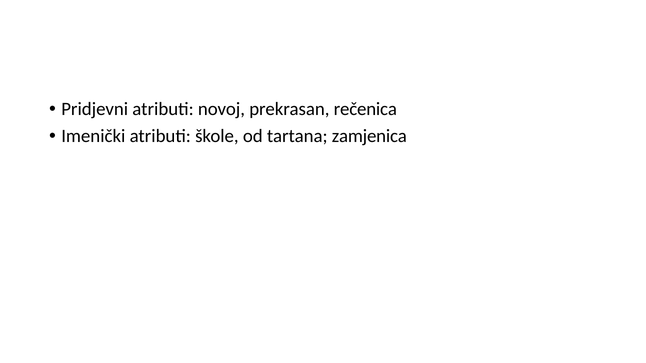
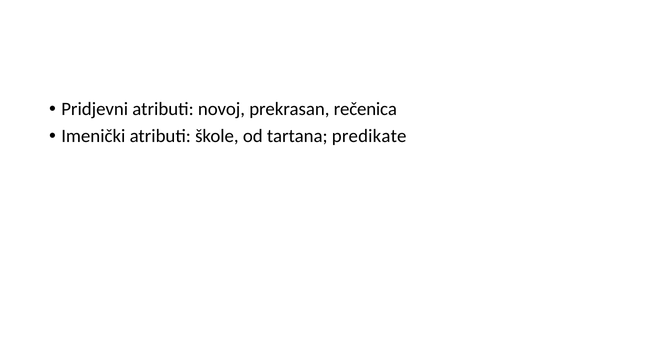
zamjenica: zamjenica -> predikate
